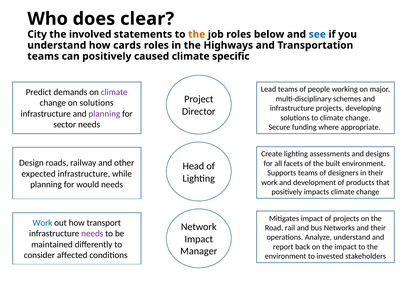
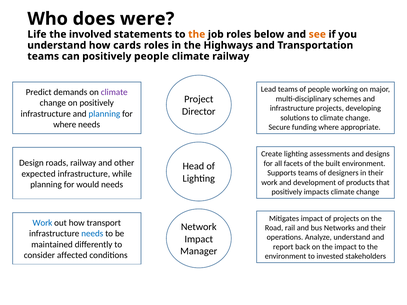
clear: clear -> were
City: City -> Life
see colour: blue -> orange
positively caused: caused -> people
climate specific: specific -> railway
on solutions: solutions -> positively
planning at (104, 114) colour: purple -> blue
sector at (65, 125): sector -> where
needs at (92, 234) colour: purple -> blue
